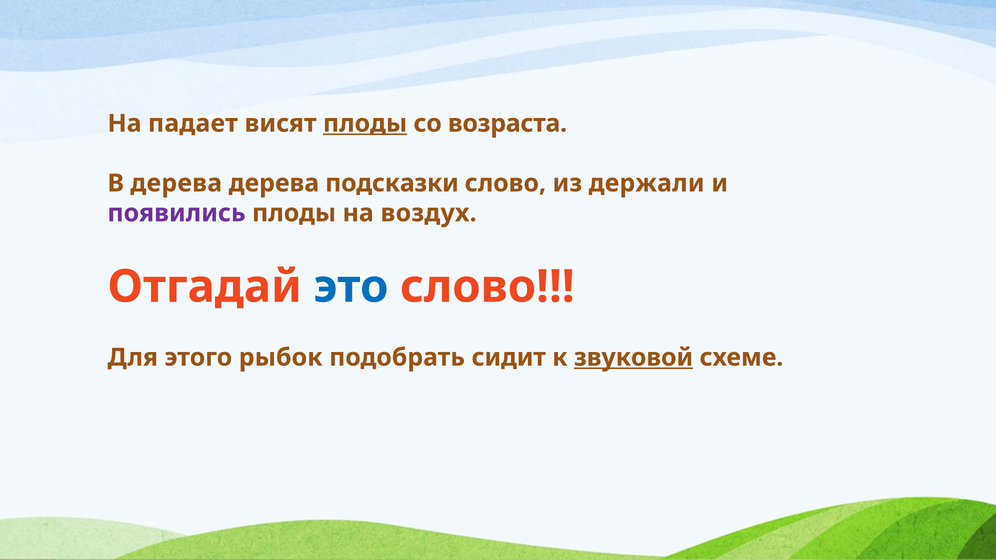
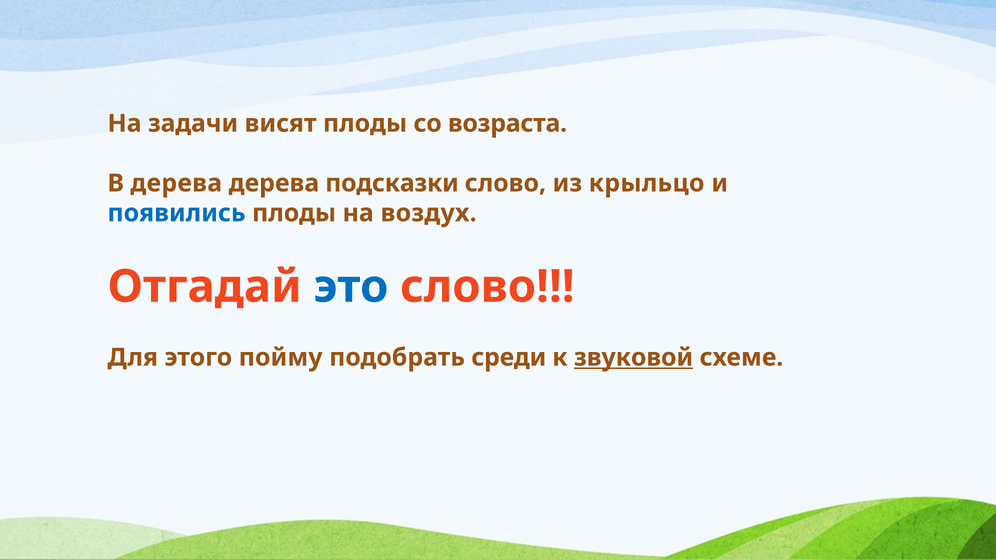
падает: падает -> задачи
плоды at (365, 124) underline: present -> none
держали: держали -> крыльцо
появились colour: purple -> blue
рыбок: рыбок -> пойму
сидит: сидит -> среди
